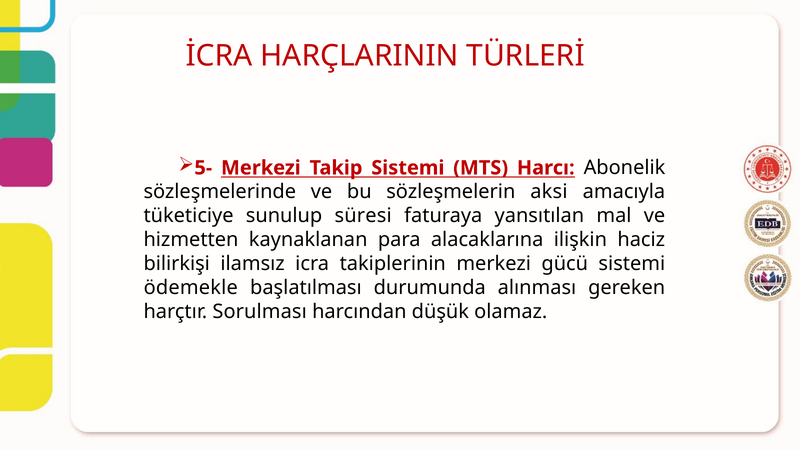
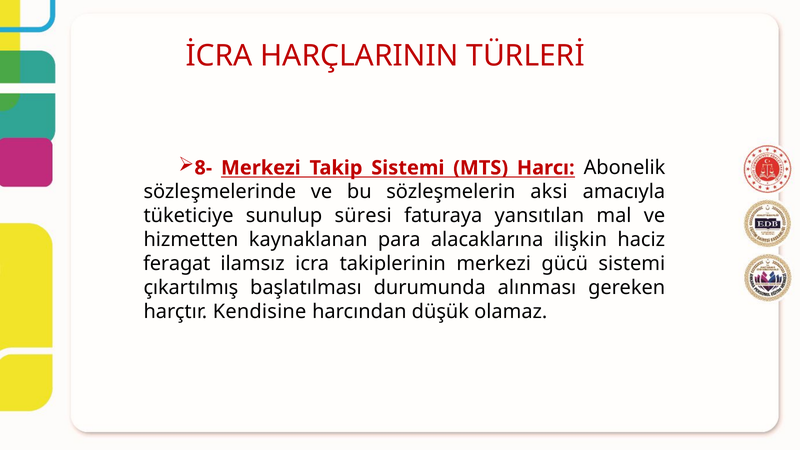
5-: 5- -> 8-
bilirkişi: bilirkişi -> feragat
ödemekle: ödemekle -> çıkartılmış
Sorulması: Sorulması -> Kendisine
